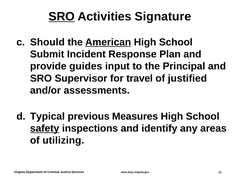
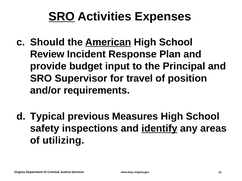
Signature: Signature -> Expenses
Submit: Submit -> Review
guides: guides -> budget
justified: justified -> position
assessments: assessments -> requirements
safety underline: present -> none
identify underline: none -> present
